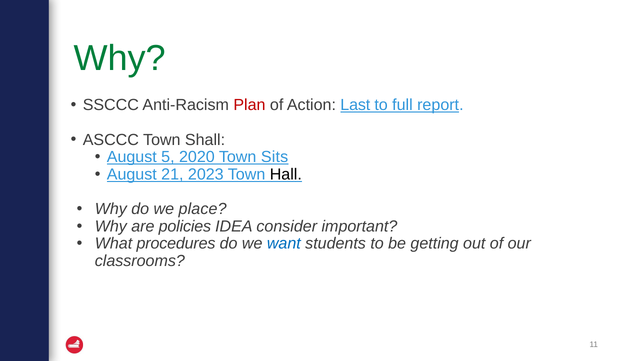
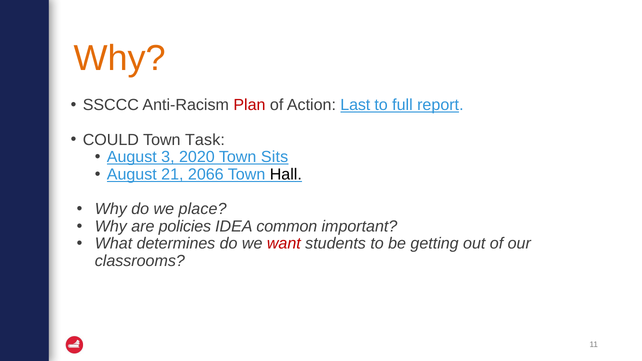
Why at (120, 59) colour: green -> orange
ASCCC: ASCCC -> COULD
Shall: Shall -> Task
5: 5 -> 3
2023: 2023 -> 2066
consider: consider -> common
procedures: procedures -> determines
want colour: blue -> red
